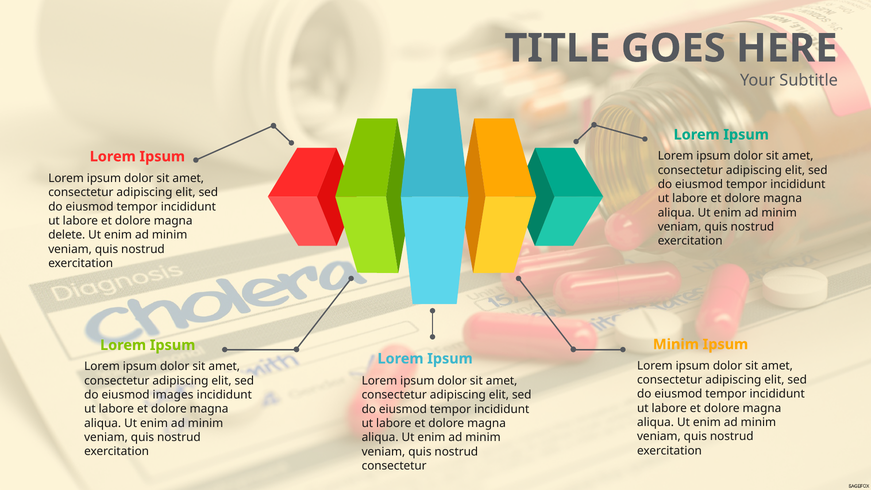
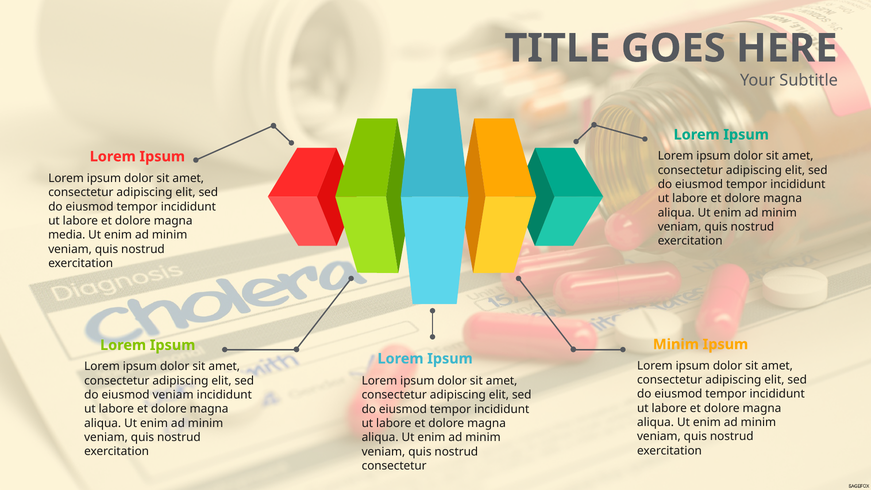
delete: delete -> media
eiusmod images: images -> veniam
